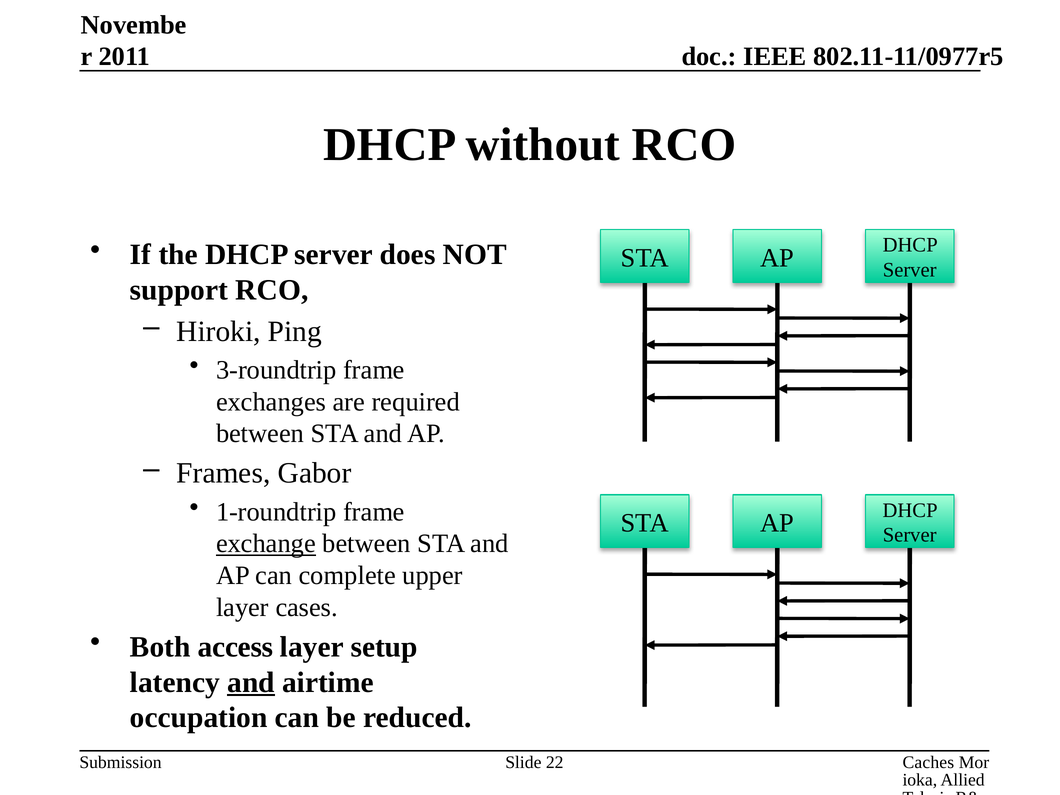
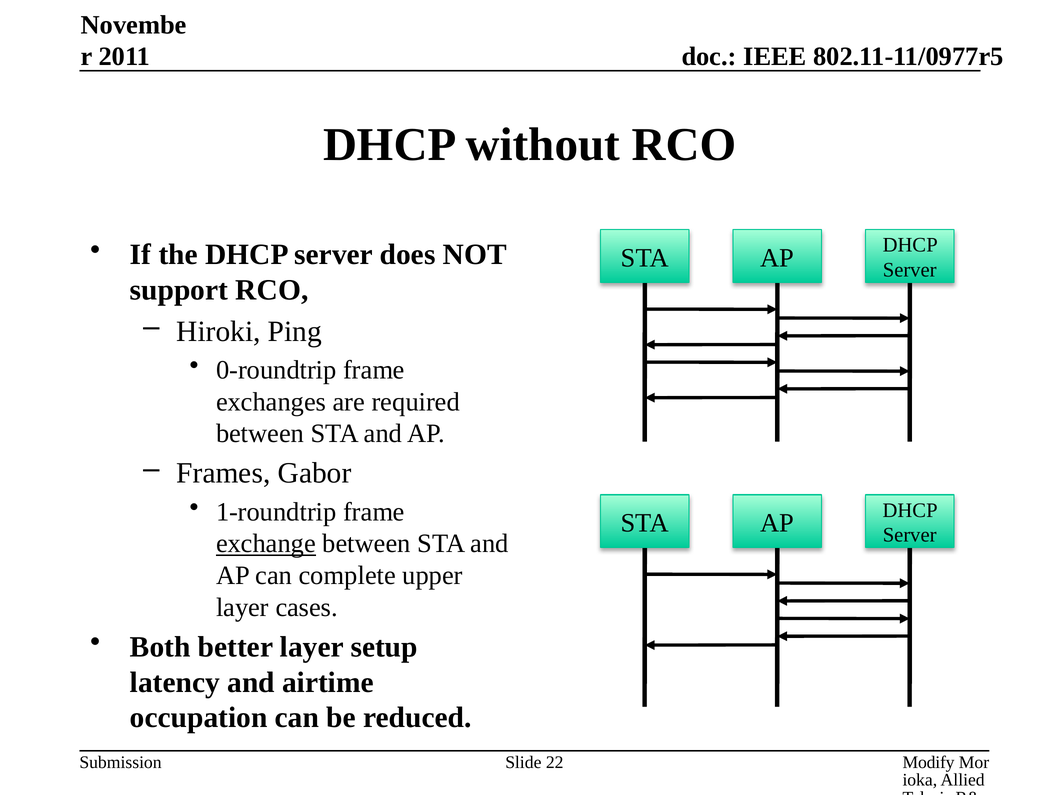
3-roundtrip: 3-roundtrip -> 0-roundtrip
access: access -> better
and at (251, 682) underline: present -> none
Caches: Caches -> Modify
